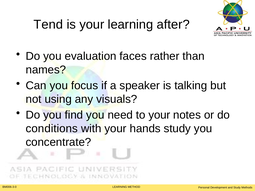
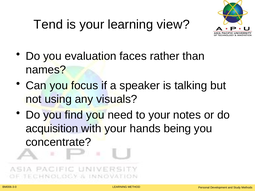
after: after -> view
conditions: conditions -> acquisition
hands study: study -> being
